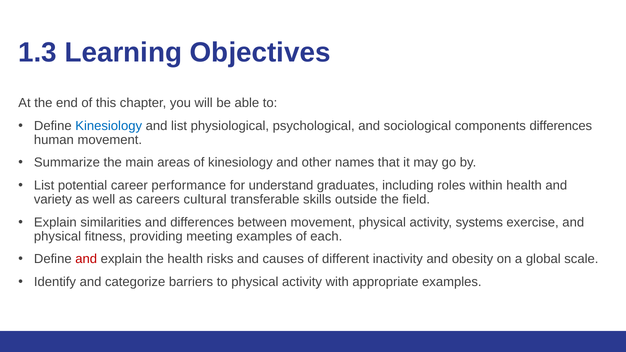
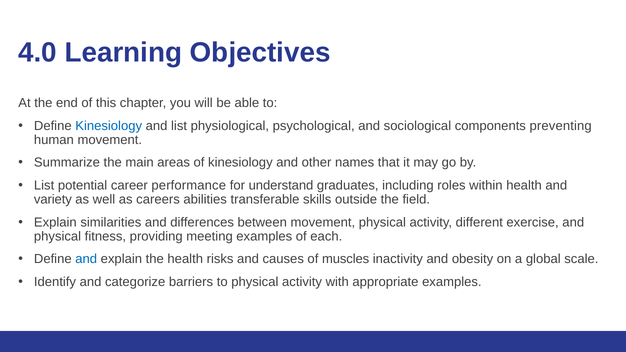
1.3: 1.3 -> 4.0
components differences: differences -> preventing
cultural: cultural -> abilities
systems: systems -> different
and at (86, 259) colour: red -> blue
different: different -> muscles
